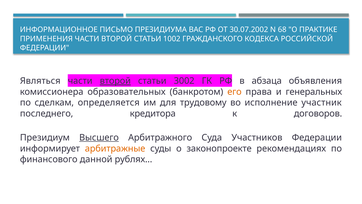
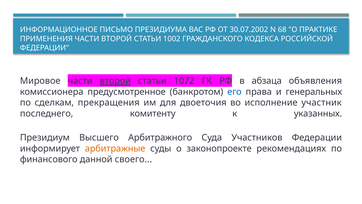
Являться: Являться -> Мировое
3002: 3002 -> 1072
образовательных: образовательных -> предусмотренное
его colour: orange -> blue
определяется: определяется -> прекращения
трудовому: трудовому -> двоеточия
кредитора: кредитора -> комитенту
договоров: договоров -> указанных
Высшего underline: present -> none
рублях: рублях -> своего
